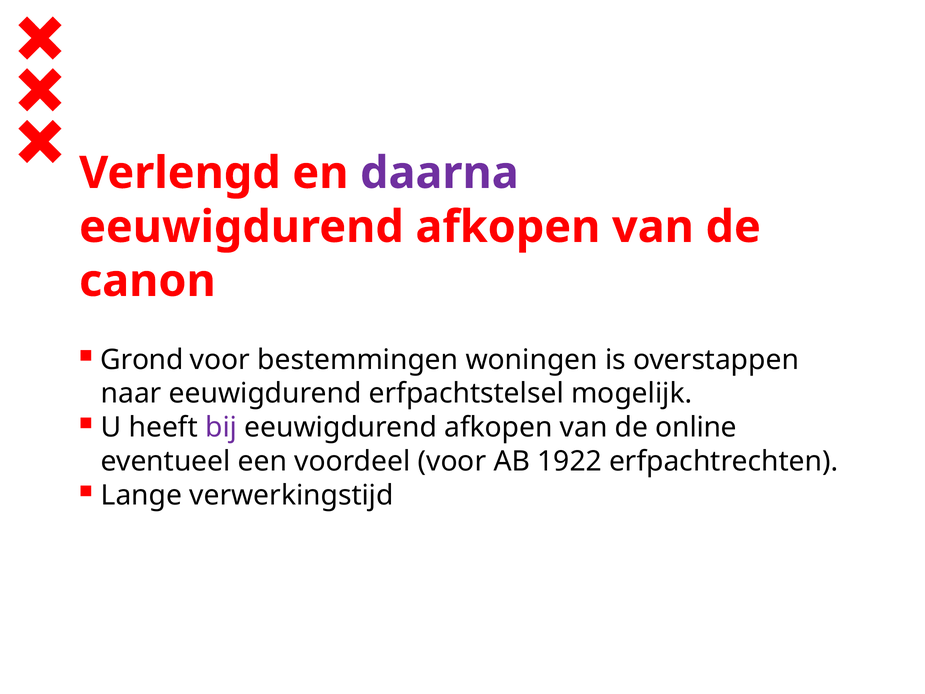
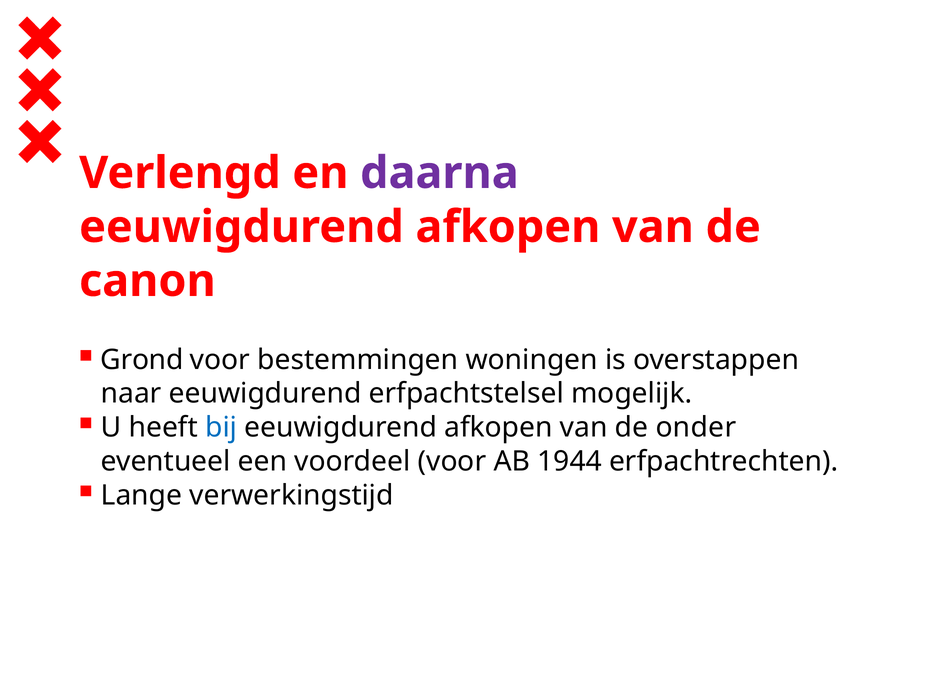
bij colour: purple -> blue
online: online -> onder
1922: 1922 -> 1944
